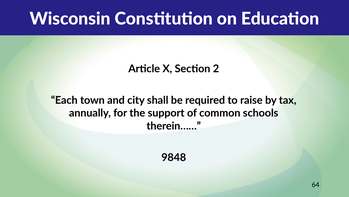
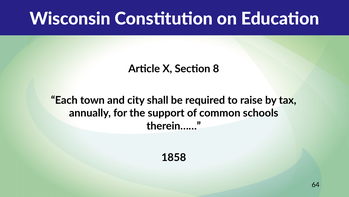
2: 2 -> 8
9848: 9848 -> 1858
